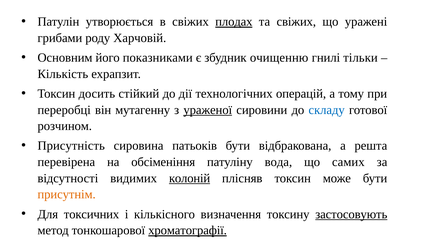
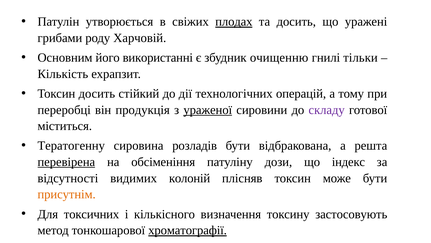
та свіжих: свіжих -> досить
показниками: показниками -> використанні
мутагенну: мутагенну -> продукція
складу colour: blue -> purple
розчином: розчином -> міститься
Присутність: Присутність -> Тератогенну
патьоків: патьоків -> розладів
перевірена underline: none -> present
вода: вода -> дози
самих: самих -> індекс
колоній underline: present -> none
застосовують underline: present -> none
